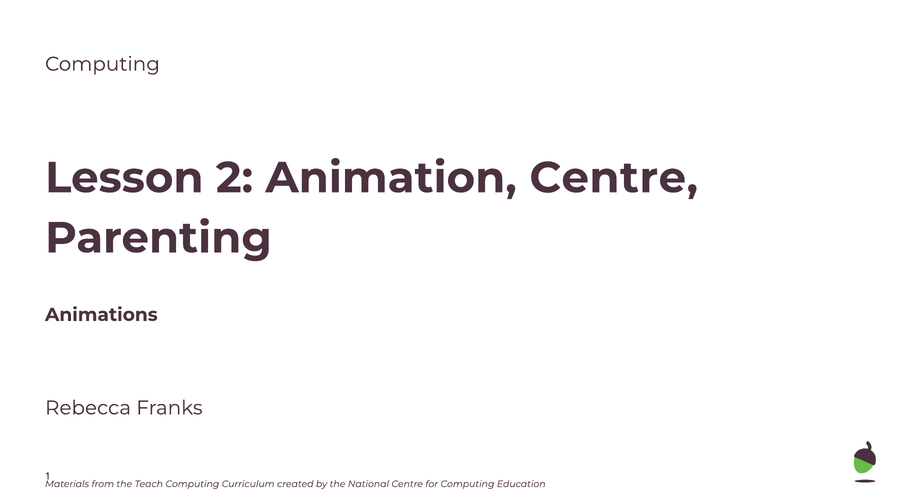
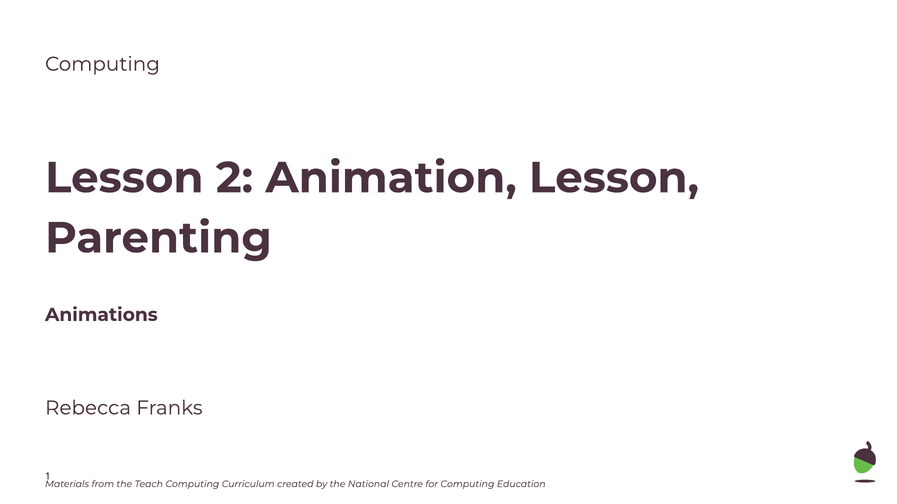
Animation Centre: Centre -> Lesson
